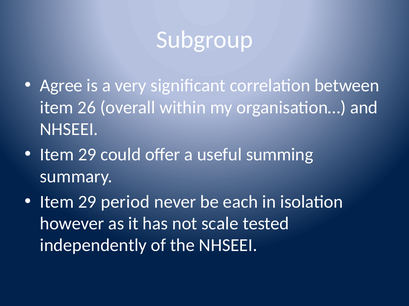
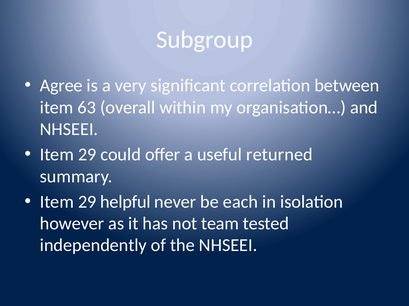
26: 26 -> 63
summing: summing -> returned
period: period -> helpful
scale: scale -> team
